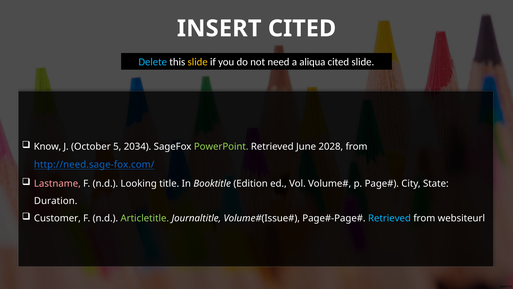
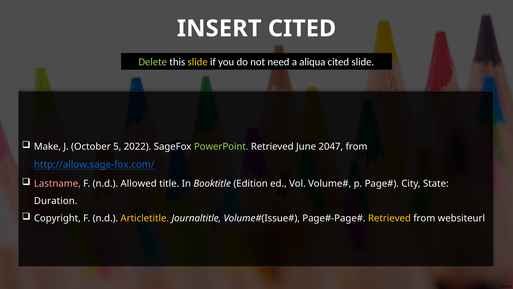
Delete colour: light blue -> light green
Know: Know -> Make
2034: 2034 -> 2022
2028: 2028 -> 2047
http://need.sage-fox.com/: http://need.sage-fox.com/ -> http://allow.sage-fox.com/
Looking: Looking -> Allowed
Customer: Customer -> Copyright
Articletitle colour: light green -> yellow
Retrieved at (389, 218) colour: light blue -> yellow
